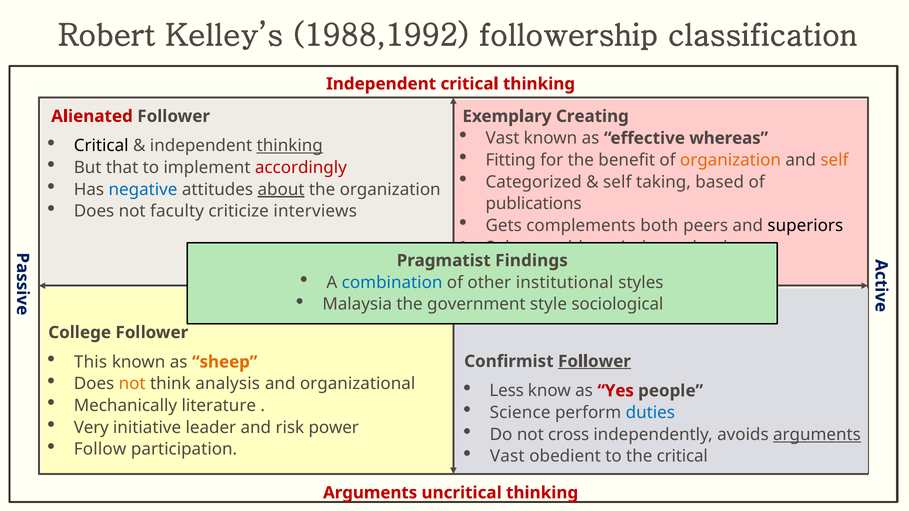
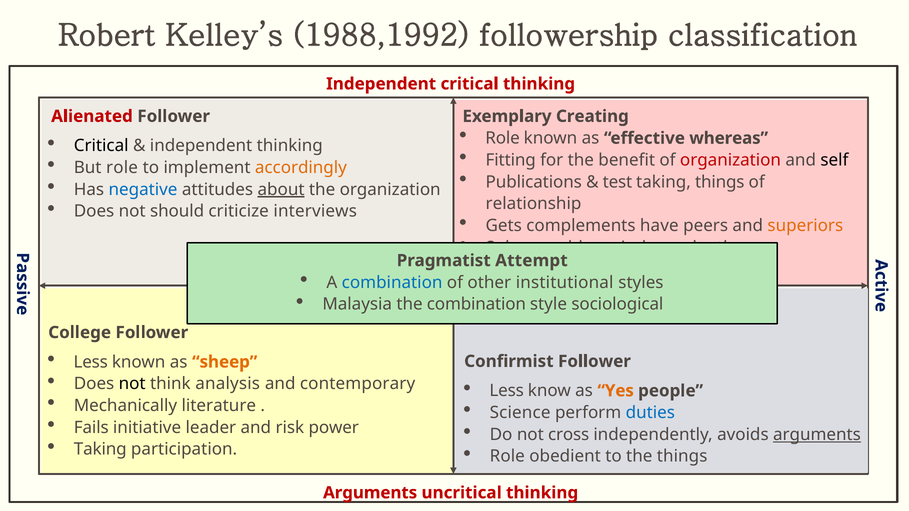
Vast at (503, 138): Vast -> Role
thinking at (290, 146) underline: present -> none
organization at (730, 160) colour: orange -> red
self at (834, 160) colour: orange -> black
But that: that -> role
accordingly colour: red -> orange
Categorized: Categorized -> Publications
self at (617, 182): self -> test
taking based: based -> things
publications: publications -> relationship
faculty: faculty -> should
both: both -> have
superiors colour: black -> orange
Findings: Findings -> Attempt
the government: government -> combination
This at (91, 362): This -> Less
Follower at (594, 362) underline: present -> none
not at (132, 384) colour: orange -> black
organizational: organizational -> contemporary
Yes colour: red -> orange
Very: Very -> Fails
Follow at (100, 450): Follow -> Taking
Vast at (507, 457): Vast -> Role
the critical: critical -> things
